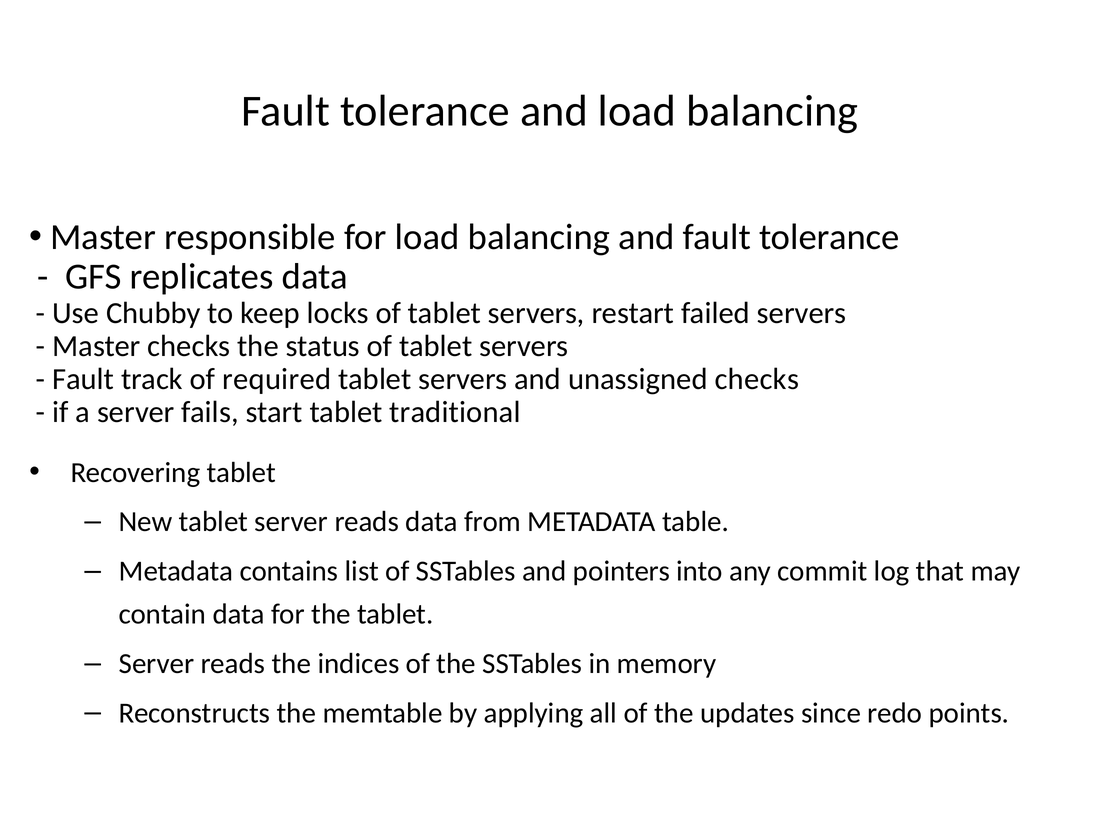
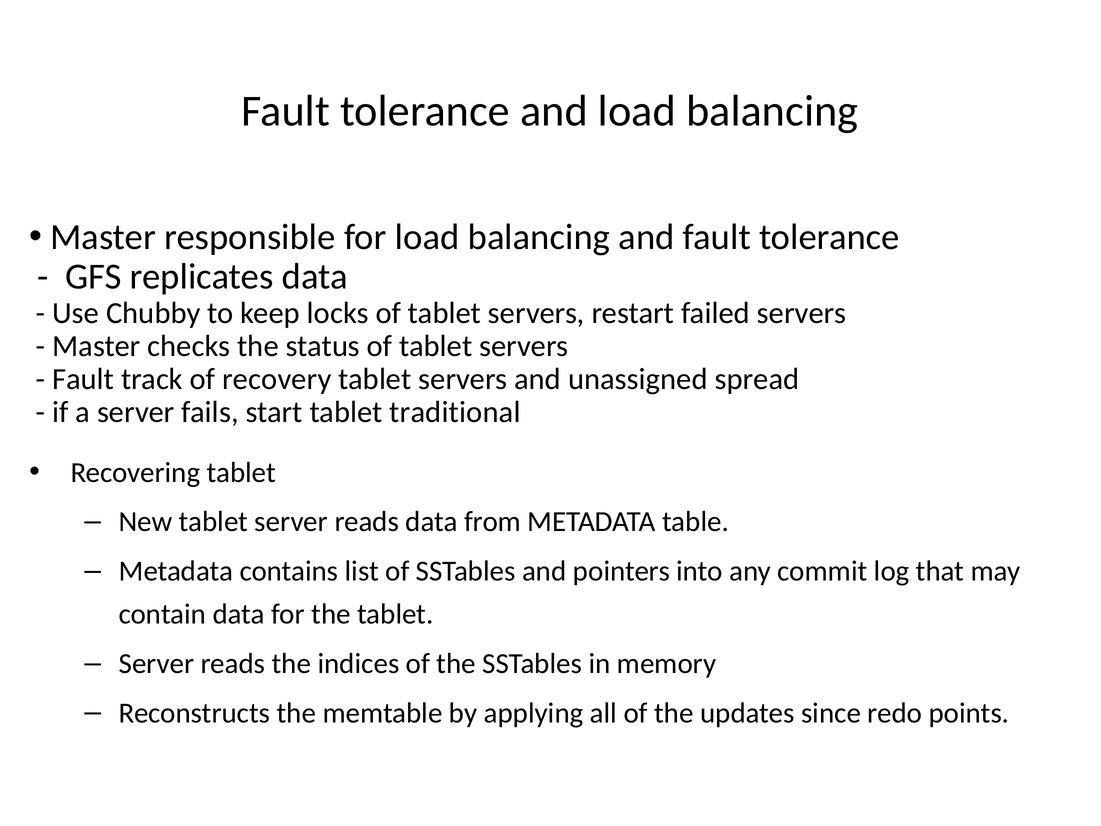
required: required -> recovery
unassigned checks: checks -> spread
